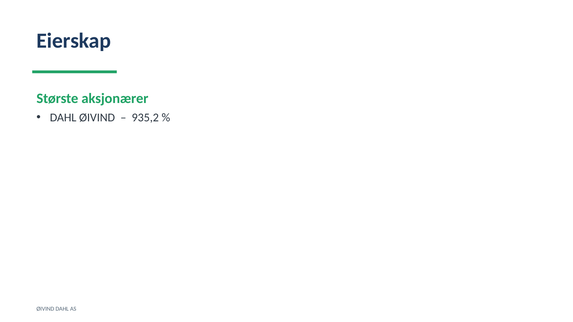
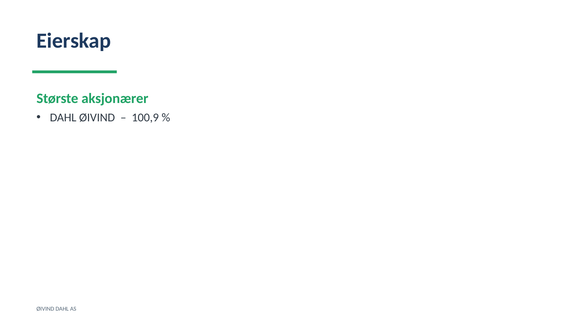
935,2: 935,2 -> 100,9
